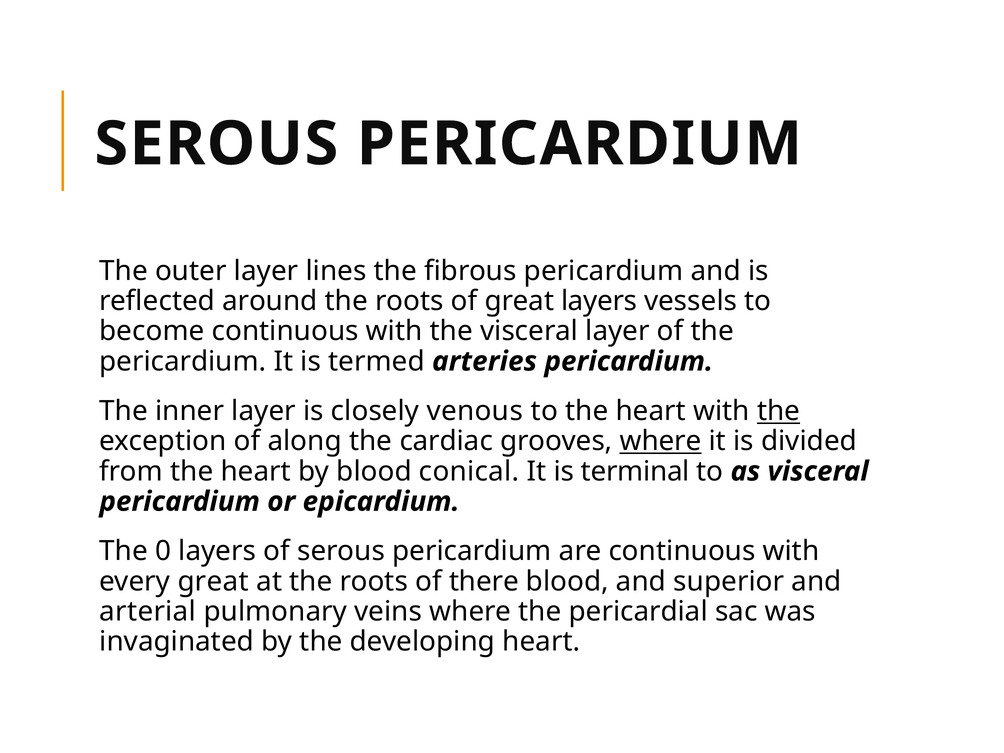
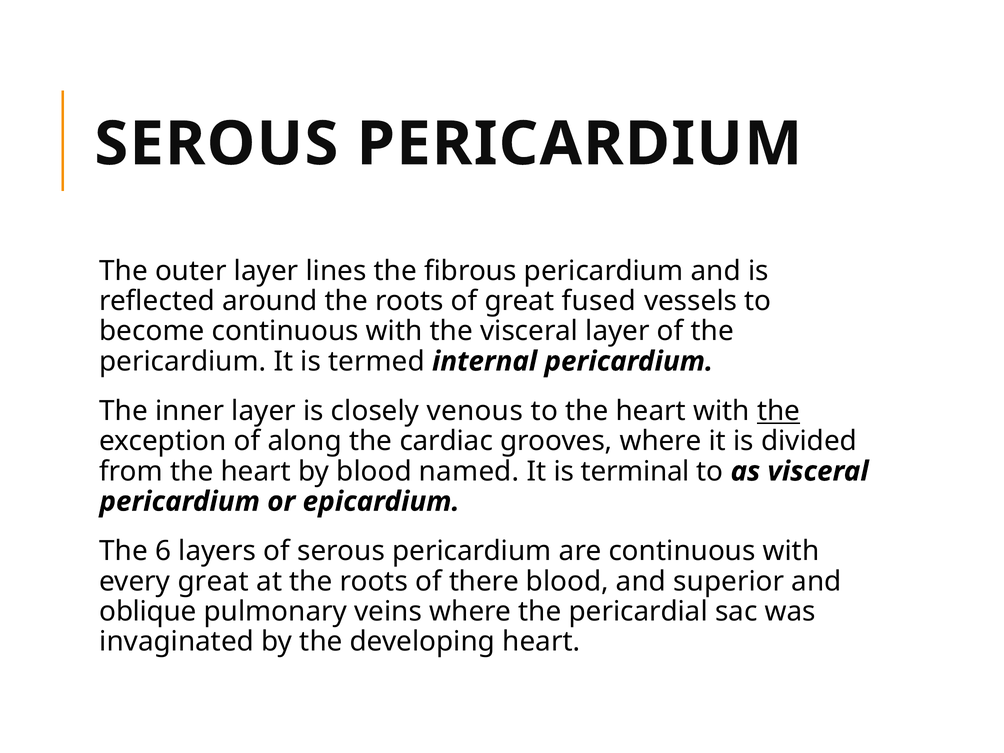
great layers: layers -> fused
arteries: arteries -> internal
where at (661, 441) underline: present -> none
conical: conical -> named
0: 0 -> 6
arterial: arterial -> oblique
